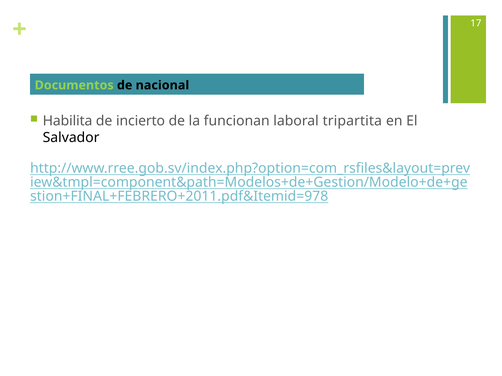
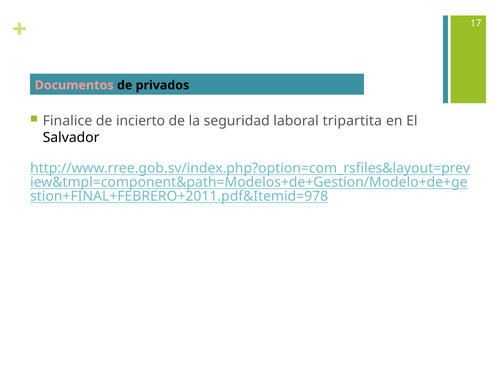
Documentos colour: light green -> pink
nacional: nacional -> privados
Habilita: Habilita -> Finalice
funcionan: funcionan -> seguridad
